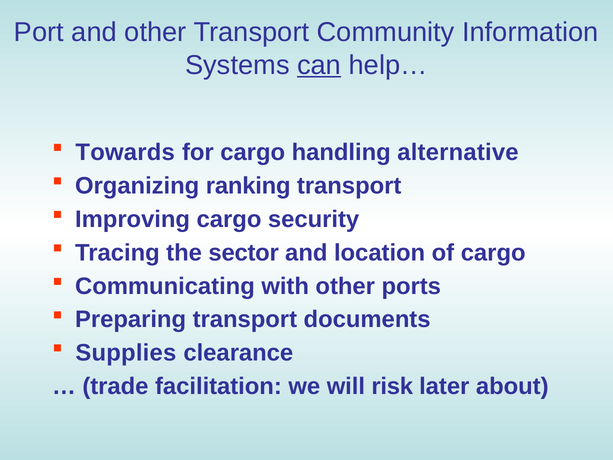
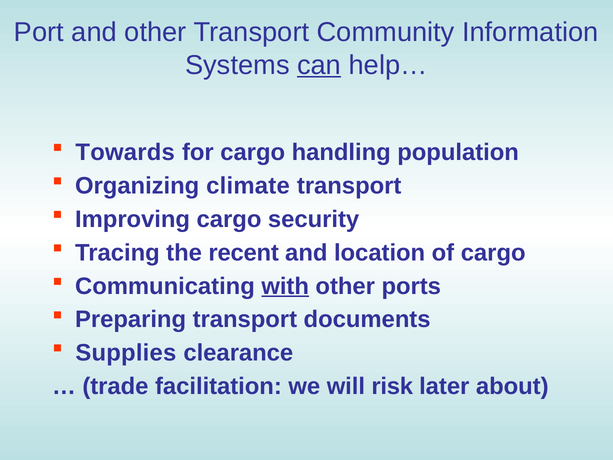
alternative: alternative -> population
ranking: ranking -> climate
sector: sector -> recent
with underline: none -> present
